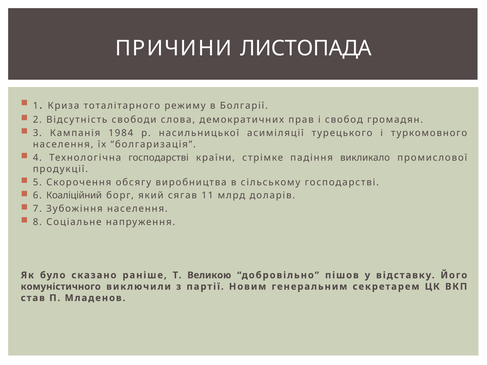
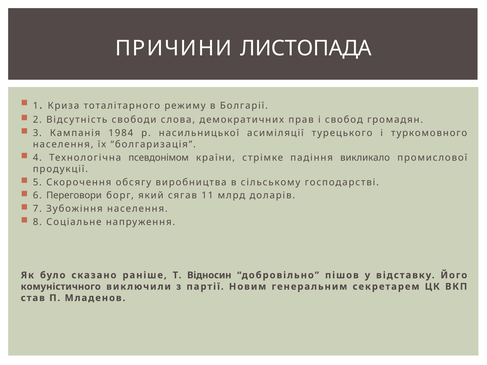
Технологічна господарстві: господарстві -> псевдонімом
Коаліційний: Коаліційний -> Переговори
Великою: Великою -> Відносин
